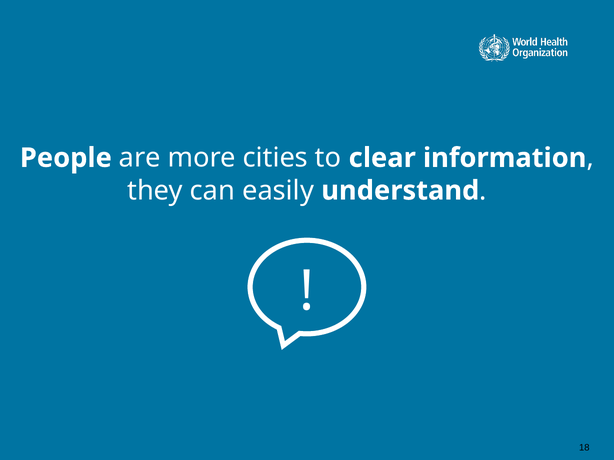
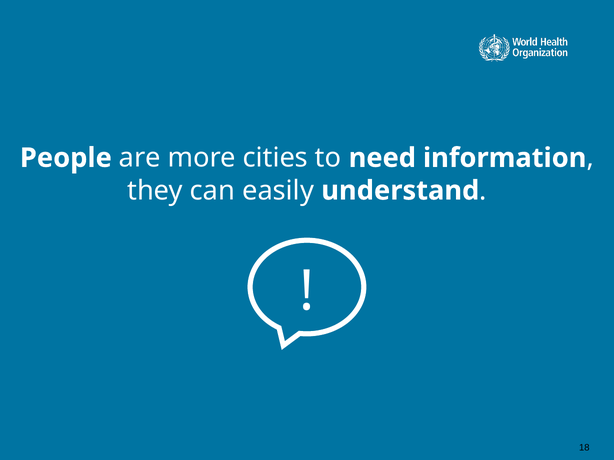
clear: clear -> need
